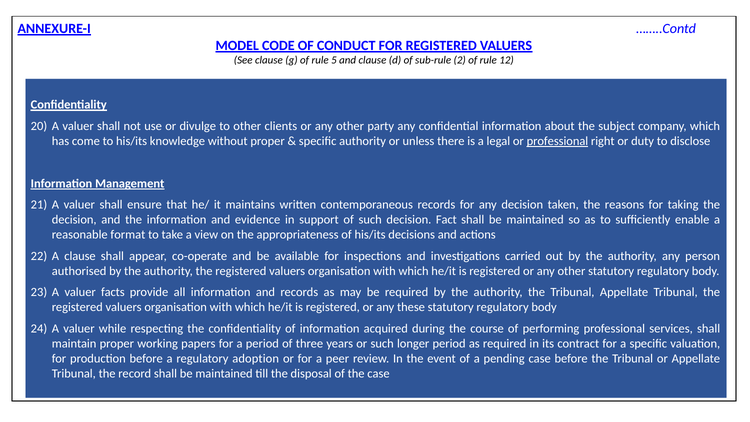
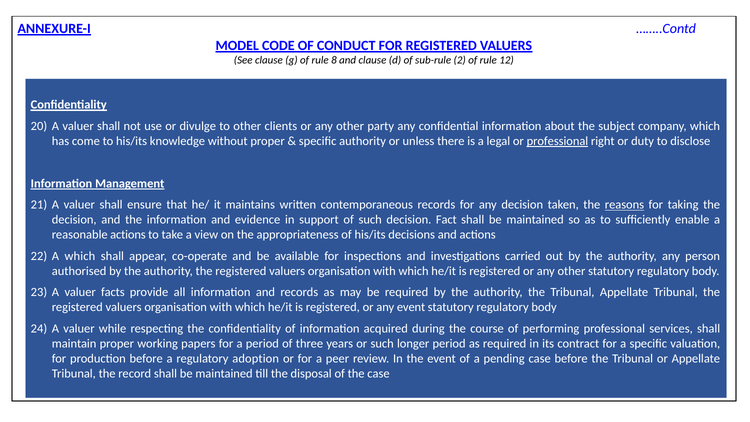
5: 5 -> 8
reasons underline: none -> present
reasonable format: format -> actions
A clause: clause -> which
any these: these -> event
